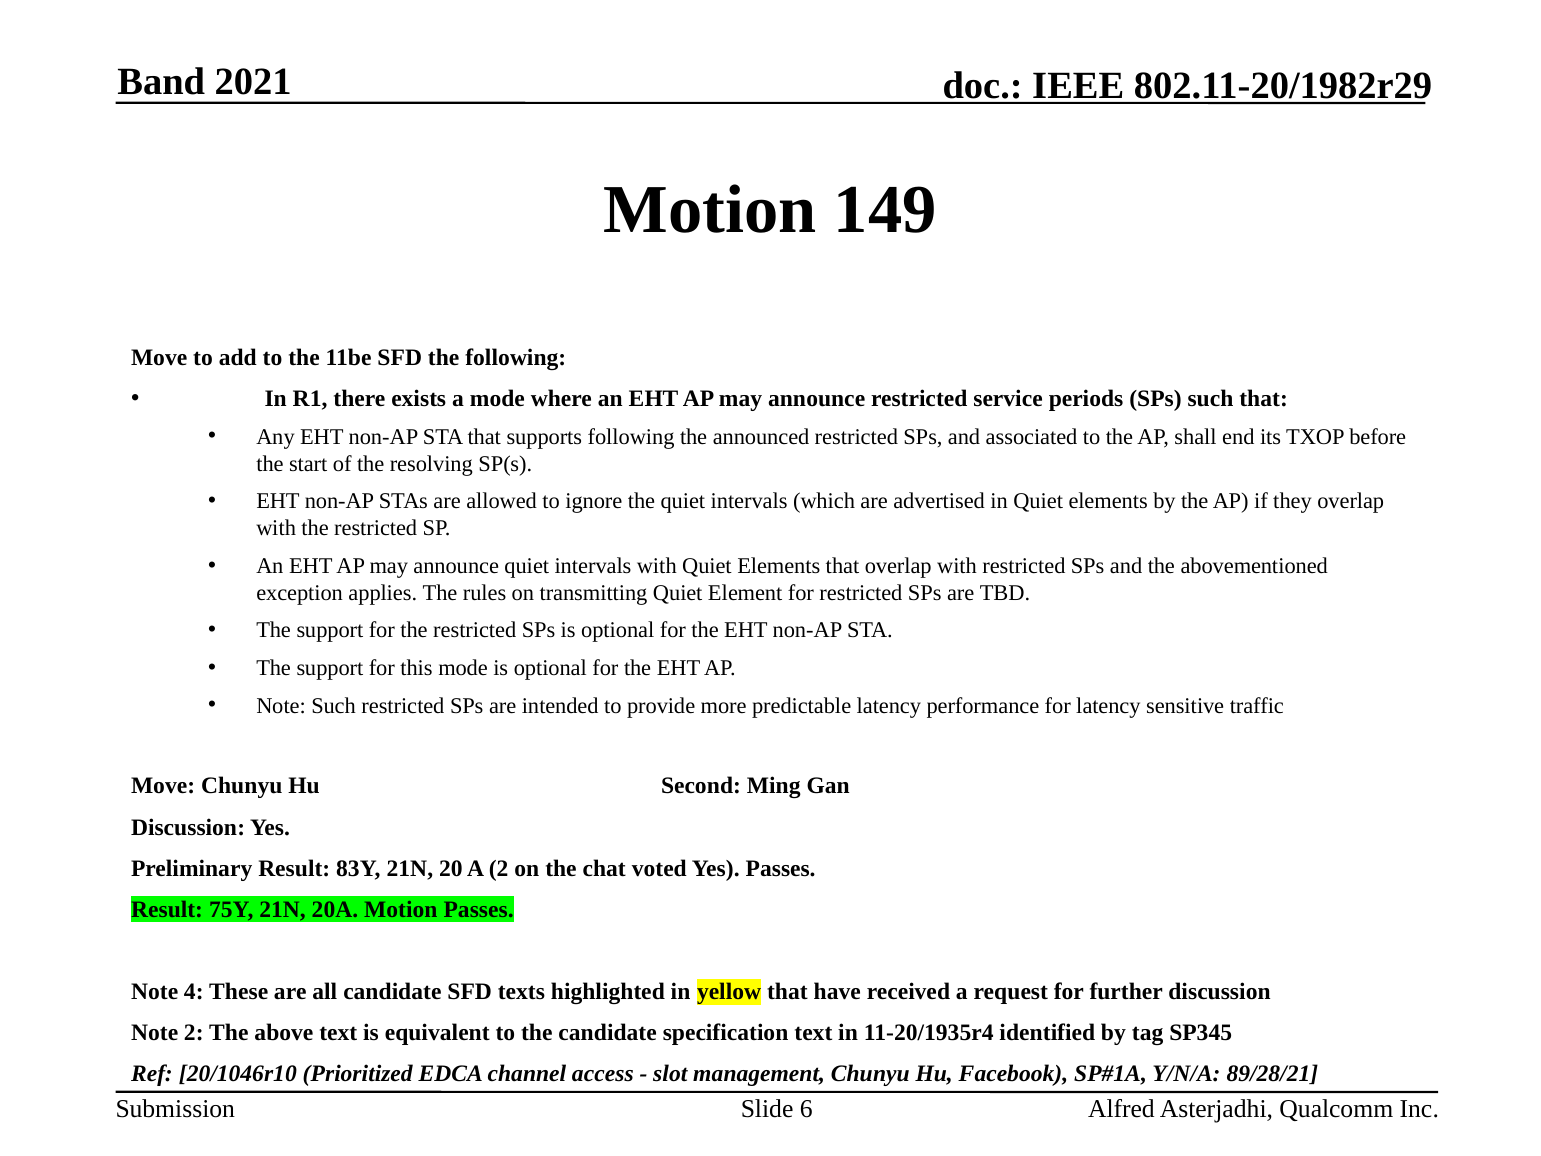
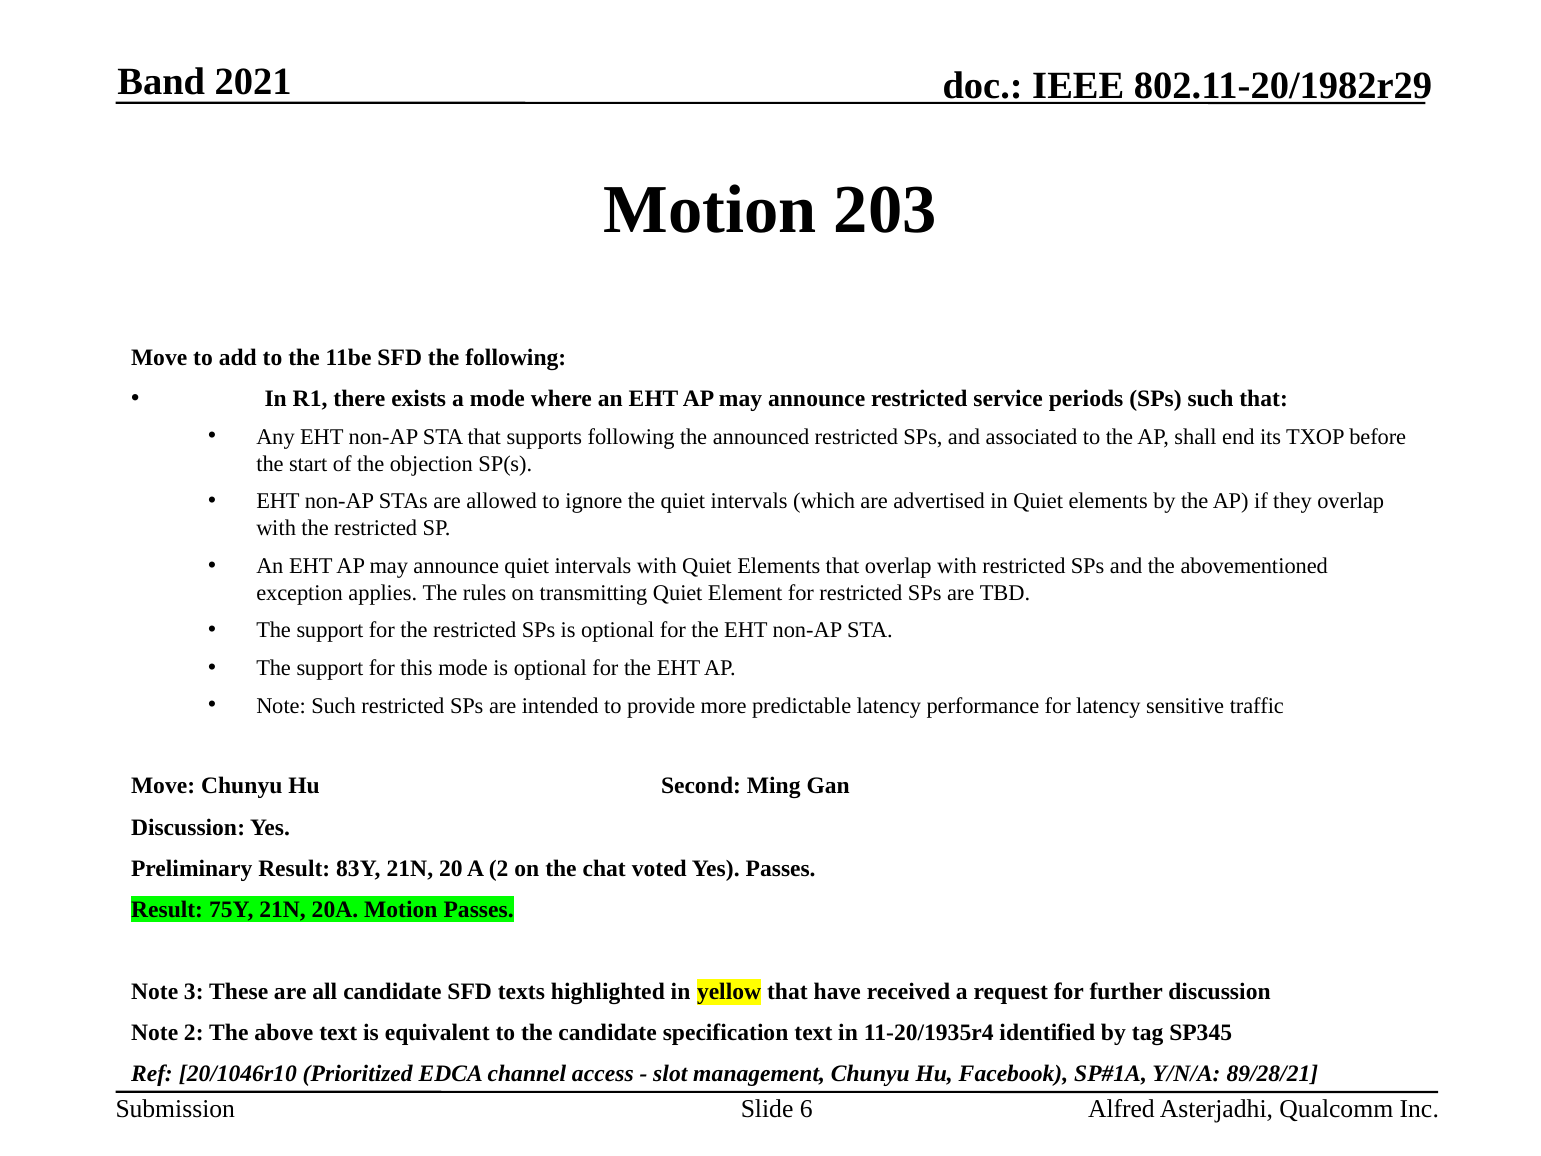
149: 149 -> 203
resolving: resolving -> objection
4: 4 -> 3
